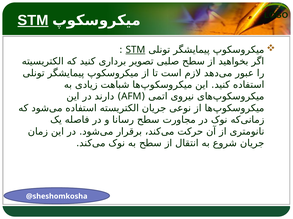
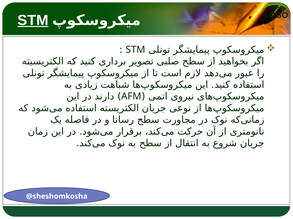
STM at (135, 50) underline: present -> none
